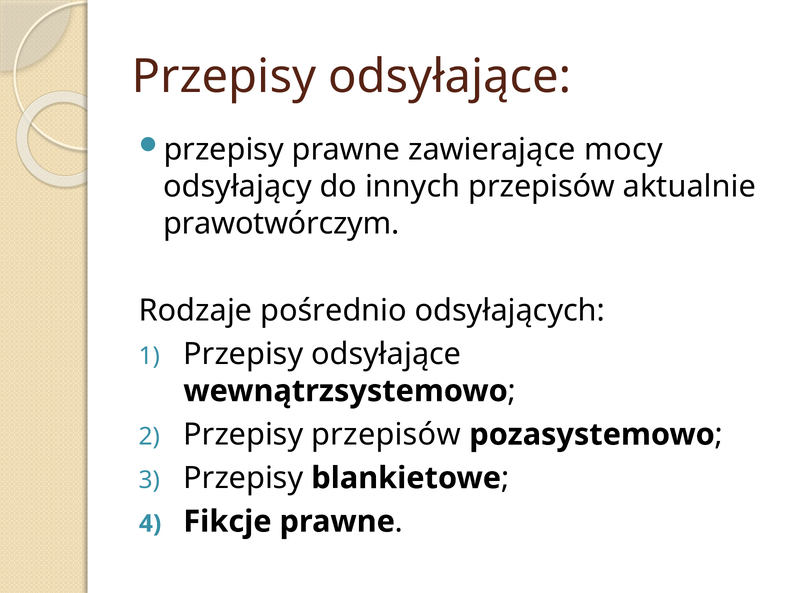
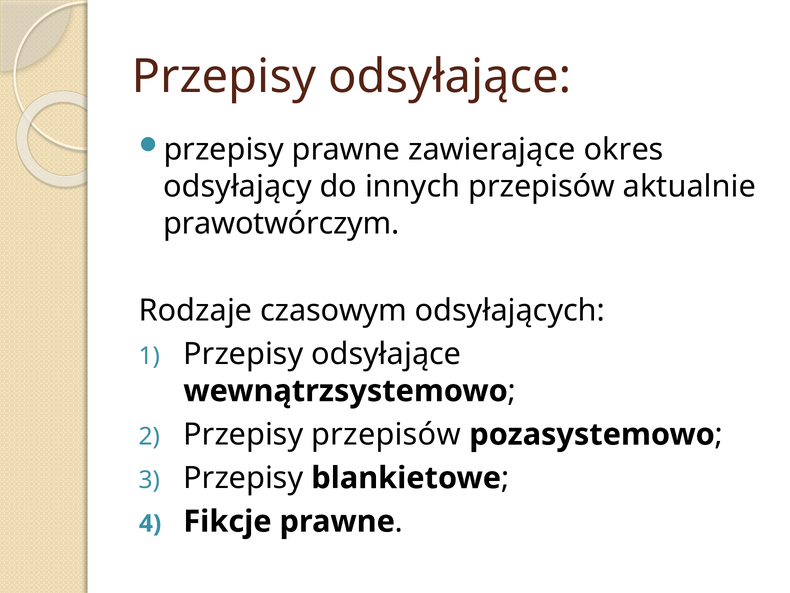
mocy: mocy -> okres
pośrednio: pośrednio -> czasowym
